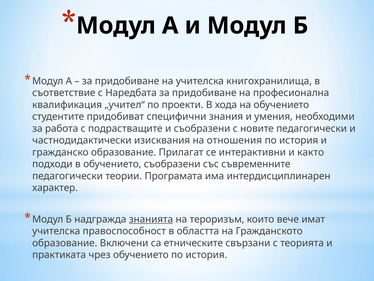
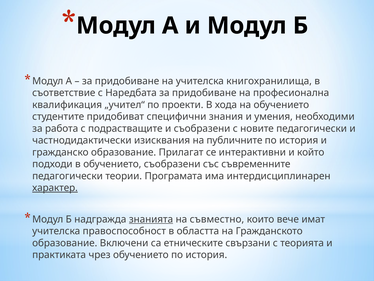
отношения: отношения -> публичните
както: както -> който
характер underline: none -> present
тероризъм: тероризъм -> съвместно
